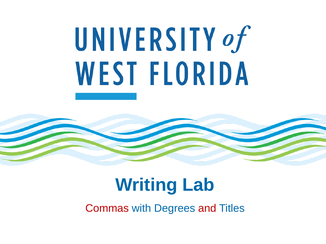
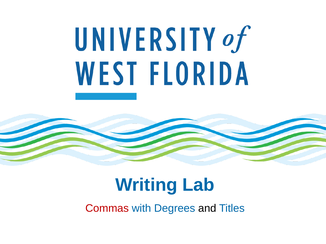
and colour: red -> black
